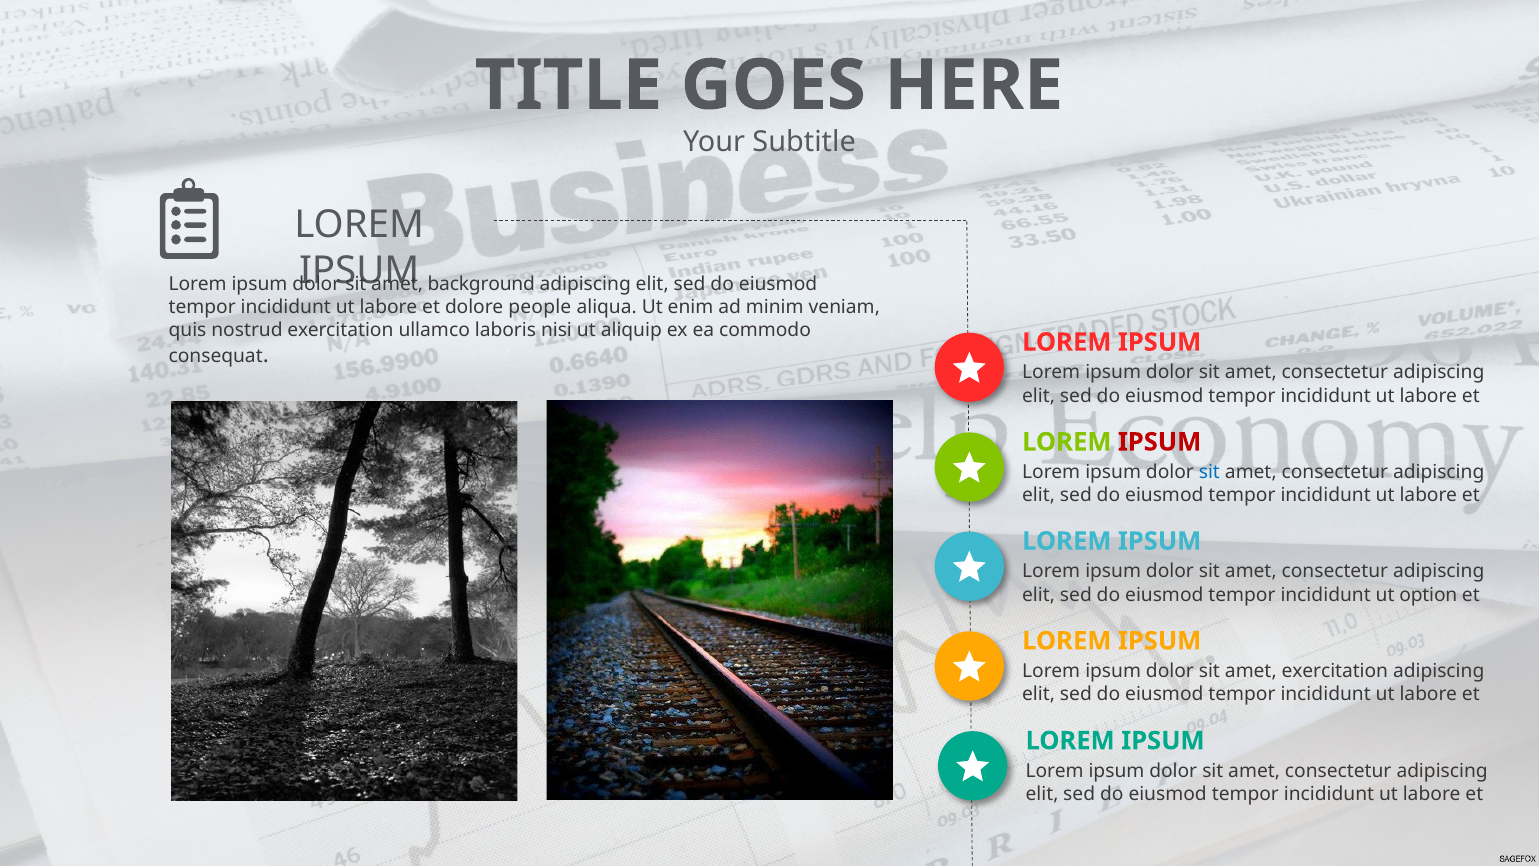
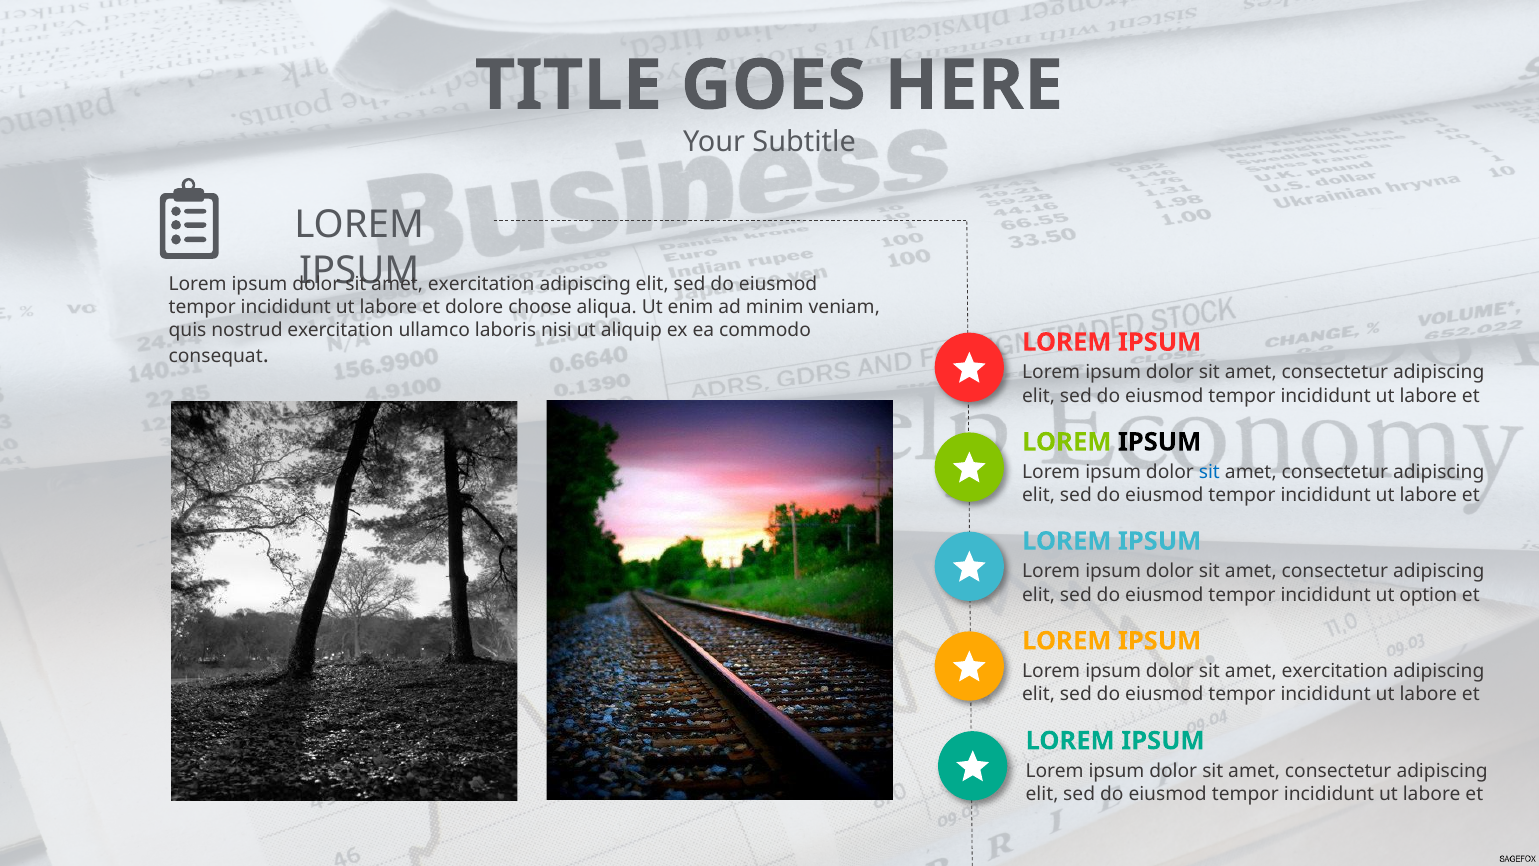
background at (481, 284): background -> exercitation
people: people -> choose
IPSUM at (1160, 442) colour: red -> black
